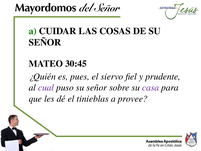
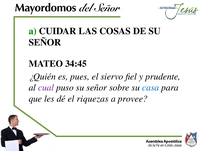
30:45: 30:45 -> 34:45
casa colour: purple -> blue
tinieblas: tinieblas -> riquezas
